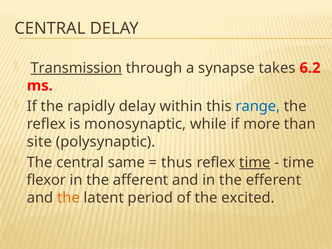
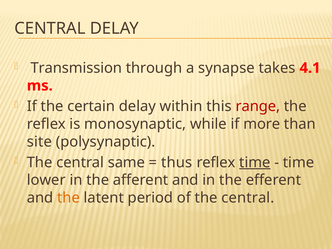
Transmission underline: present -> none
6.2: 6.2 -> 4.1
rapidly: rapidly -> certain
range colour: blue -> red
flexor: flexor -> lower
of the excited: excited -> central
